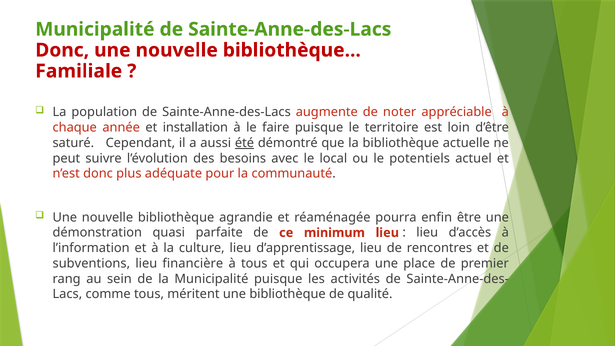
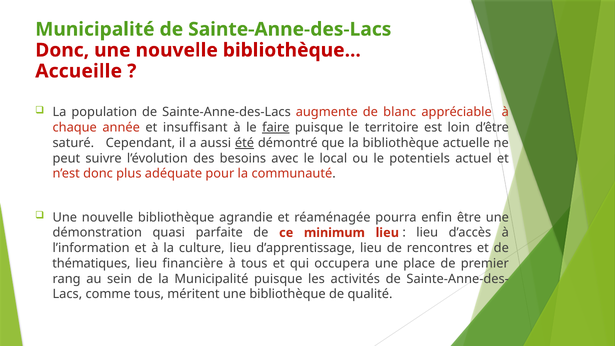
Familiale: Familiale -> Accueille
noter: noter -> blanc
installation: installation -> insuffisant
faire underline: none -> present
subventions: subventions -> thématiques
